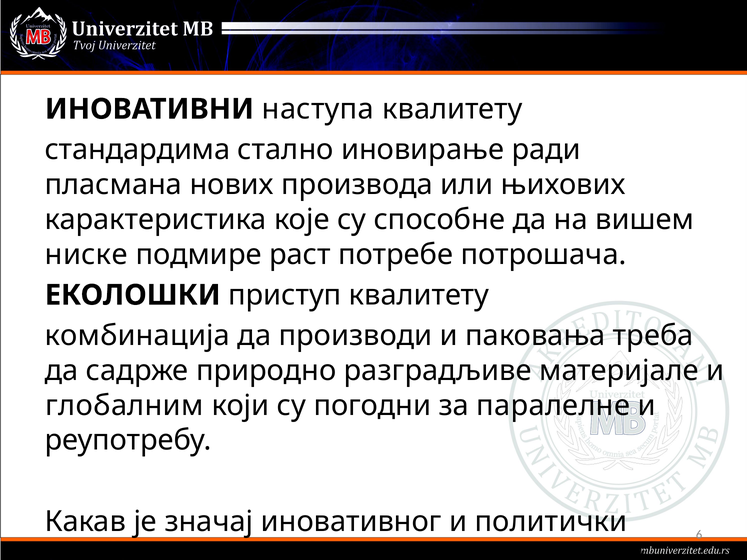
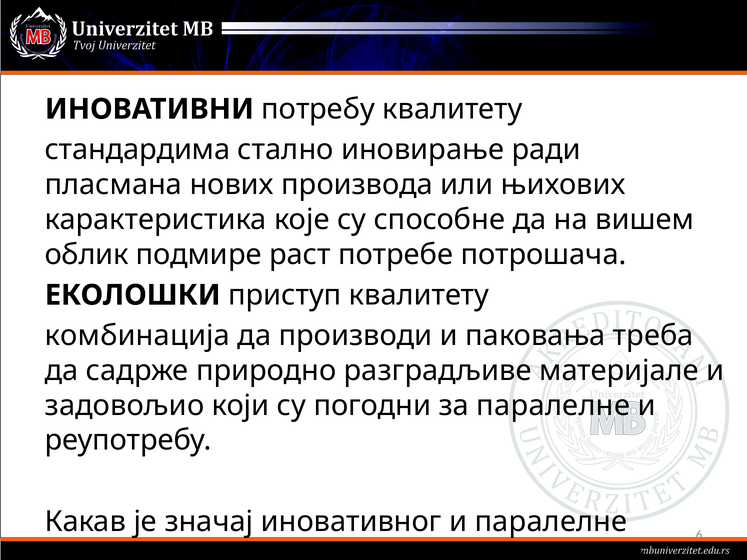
наступа: наступа -> потребу
ниске: ниске -> облик
глобалним: глобалним -> задовољио
и политички: политички -> паралелне
